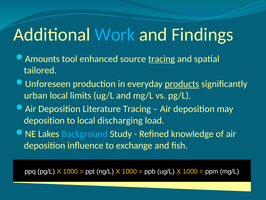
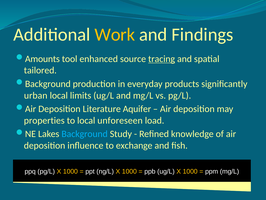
Work colour: light blue -> yellow
Unforeseen at (48, 84): Unforeseen -> Background
products underline: present -> none
Literature Tracing: Tracing -> Aquifer
deposition at (44, 120): deposition -> properties
discharging: discharging -> unforeseen
